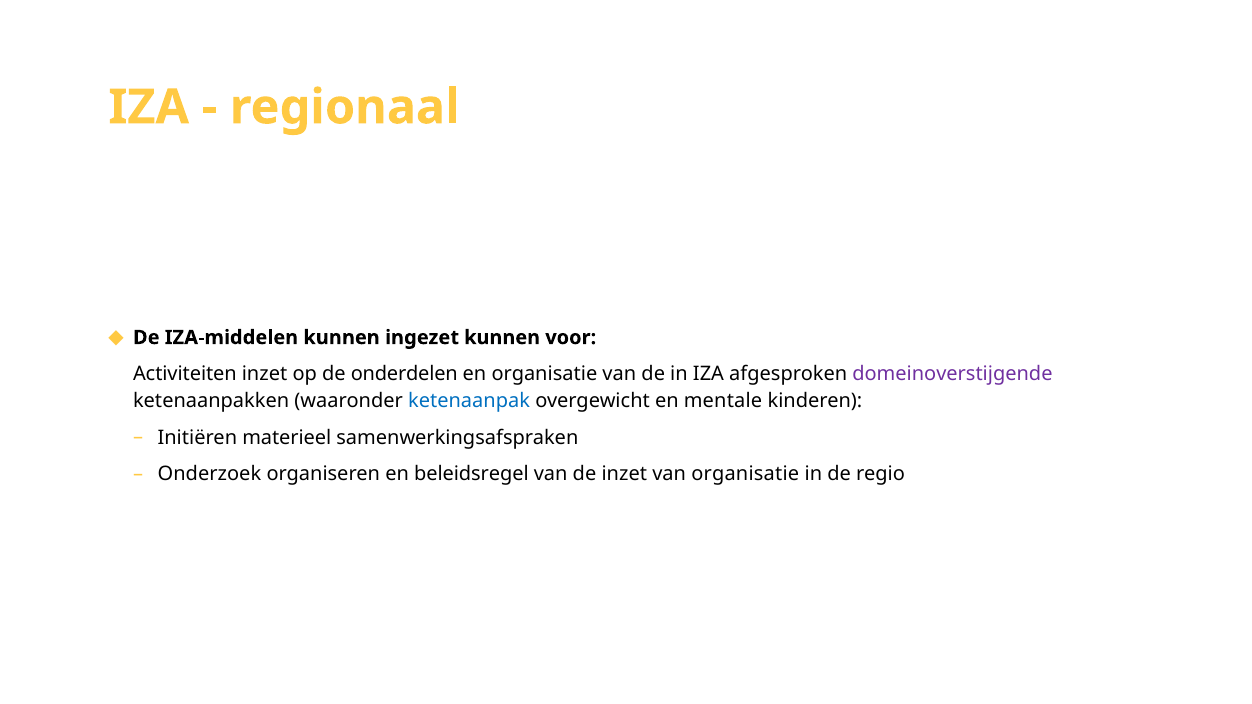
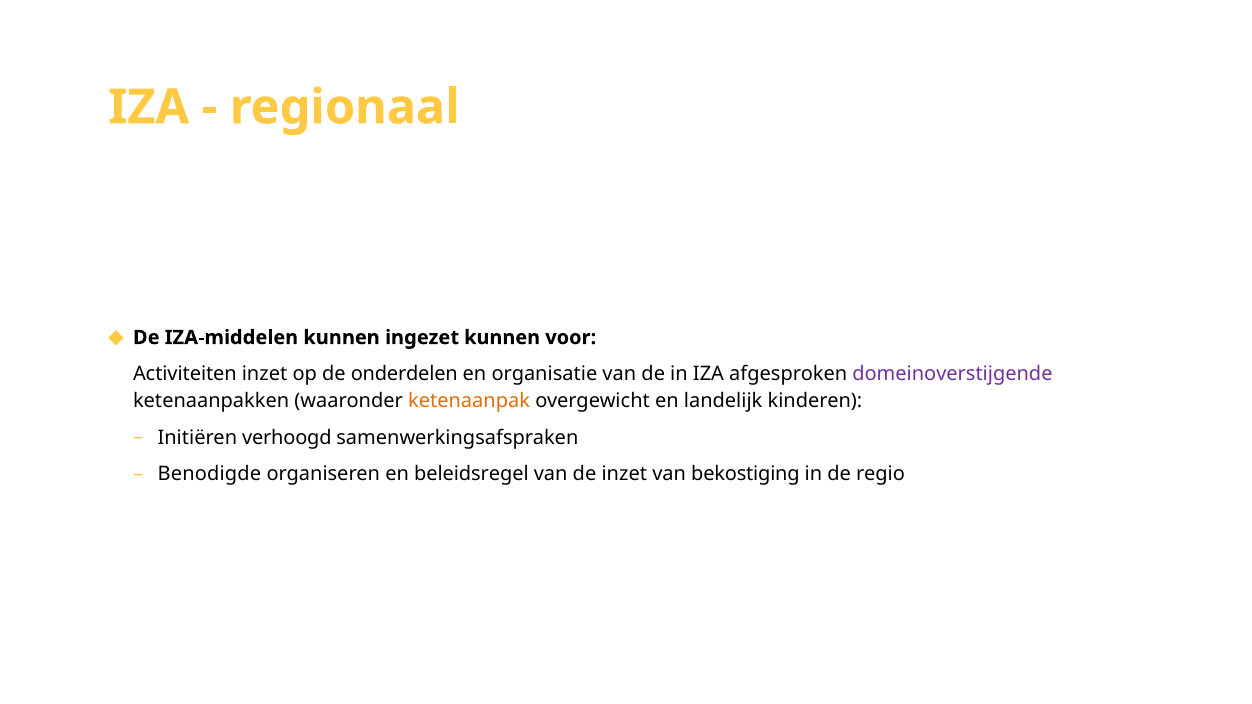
ketenaanpak colour: blue -> orange
mentale: mentale -> landelijk
materieel: materieel -> verhoogd
Onderzoek: Onderzoek -> Benodigde
van organisatie: organisatie -> bekostiging
